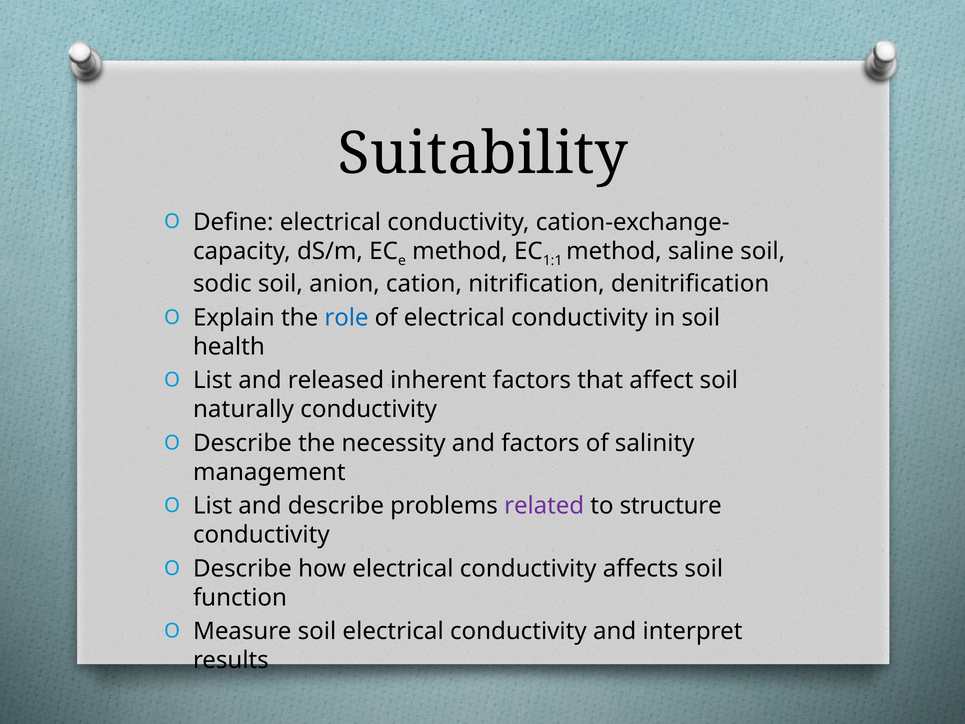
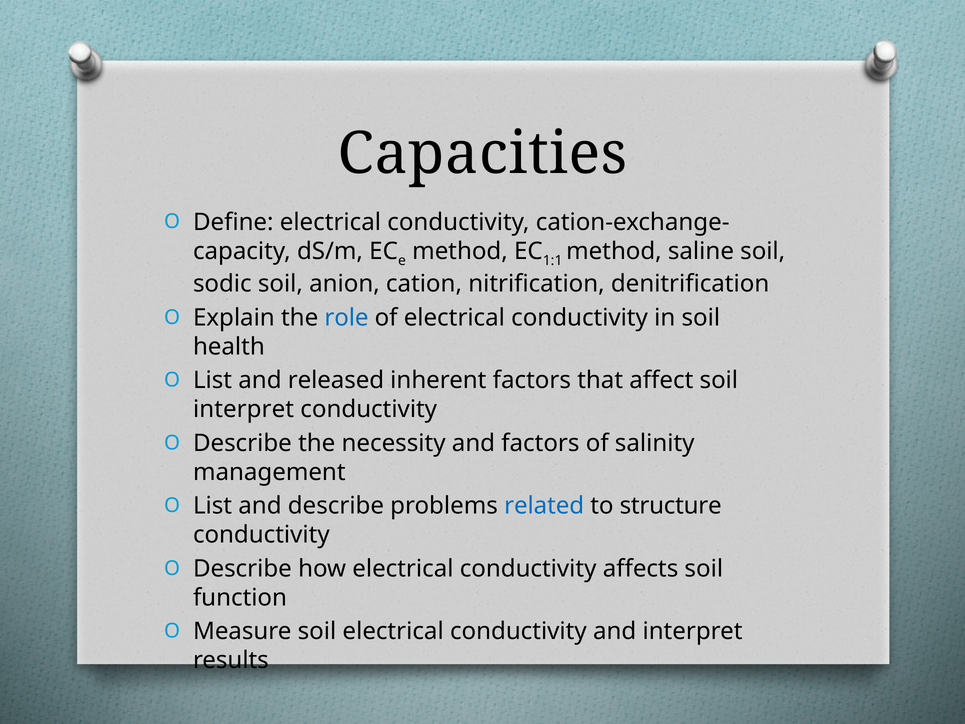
Suitability: Suitability -> Capacities
naturally at (243, 409): naturally -> interpret
related colour: purple -> blue
